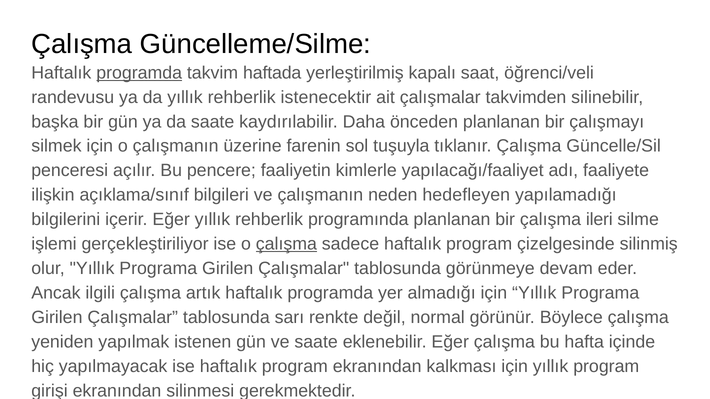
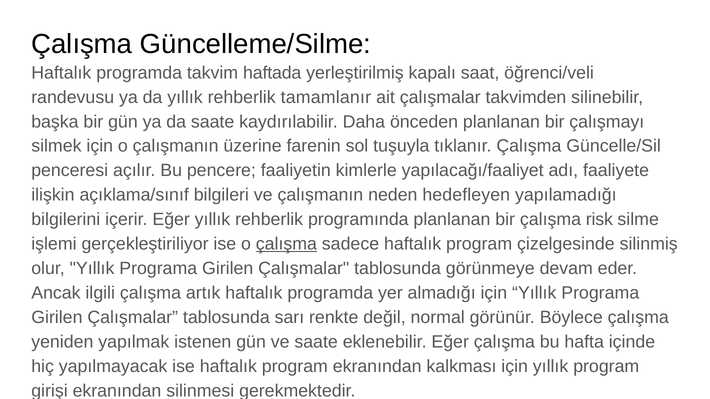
programda at (139, 73) underline: present -> none
istenecektir: istenecektir -> tamamlanır
ileri: ileri -> risk
